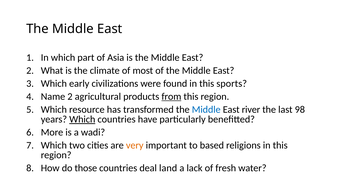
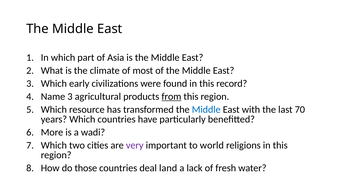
sports: sports -> record
Name 2: 2 -> 3
river: river -> with
98: 98 -> 70
Which at (82, 119) underline: present -> none
very colour: orange -> purple
based: based -> world
